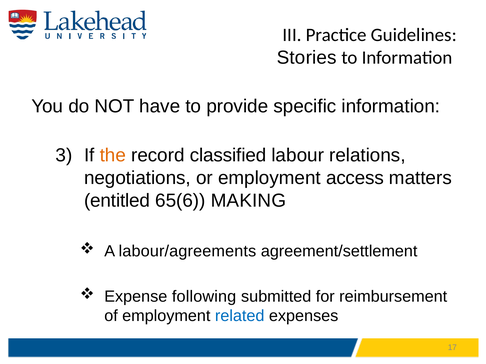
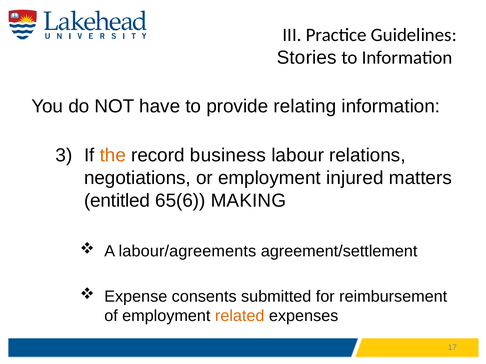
specific: specific -> relating
classified: classified -> business
access: access -> injured
following: following -> consents
related colour: blue -> orange
